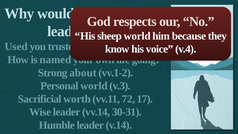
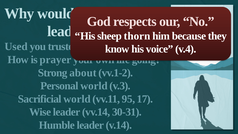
world at (137, 36): world -> thorn
named: named -> prayer
Sacrificial worth: worth -> world
72: 72 -> 95
